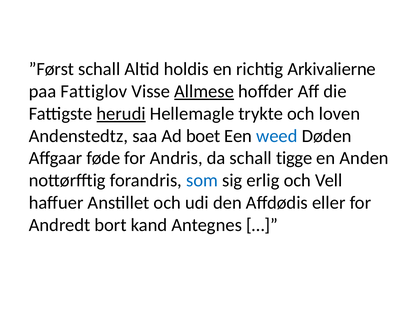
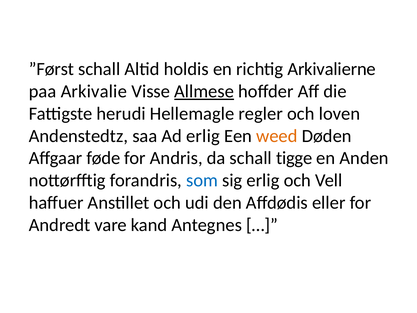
Fattiglov: Fattiglov -> Arkivalie
herudi underline: present -> none
trykte: trykte -> regler
Ad boet: boet -> erlig
weed colour: blue -> orange
bort: bort -> vare
